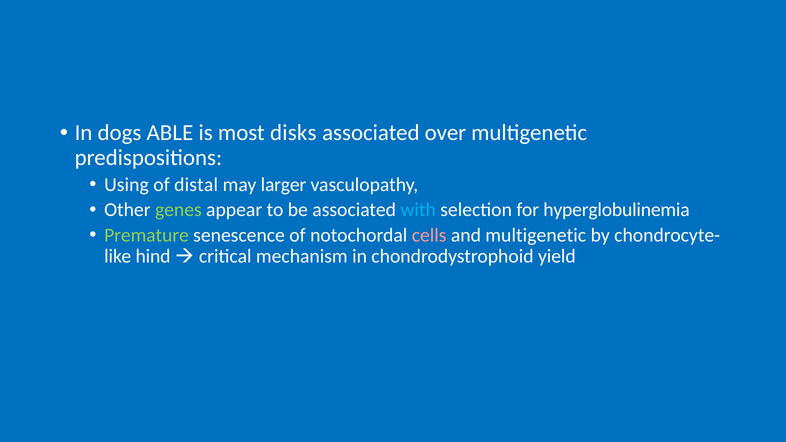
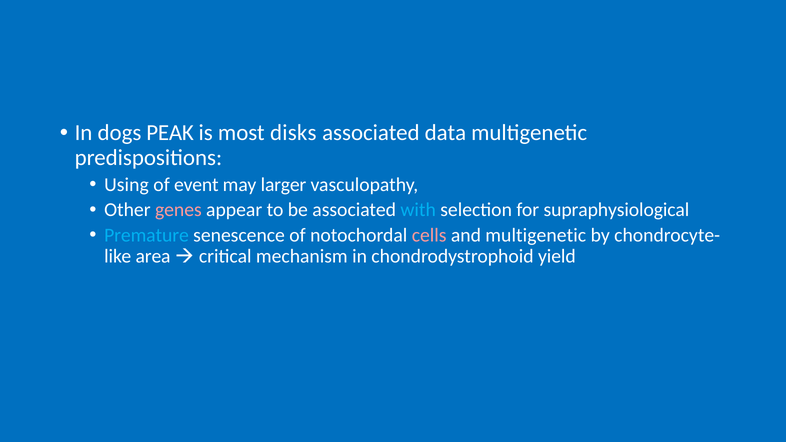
ABLE: ABLE -> PEAK
over: over -> data
distal: distal -> event
genes colour: light green -> pink
hyperglobulinemia: hyperglobulinemia -> supraphysiological
Premature colour: light green -> light blue
hind: hind -> area
